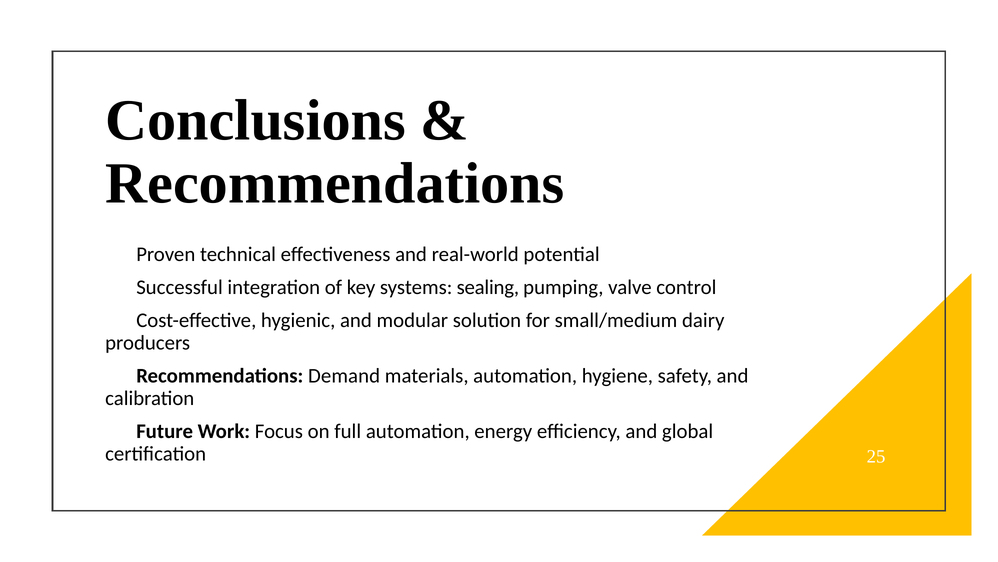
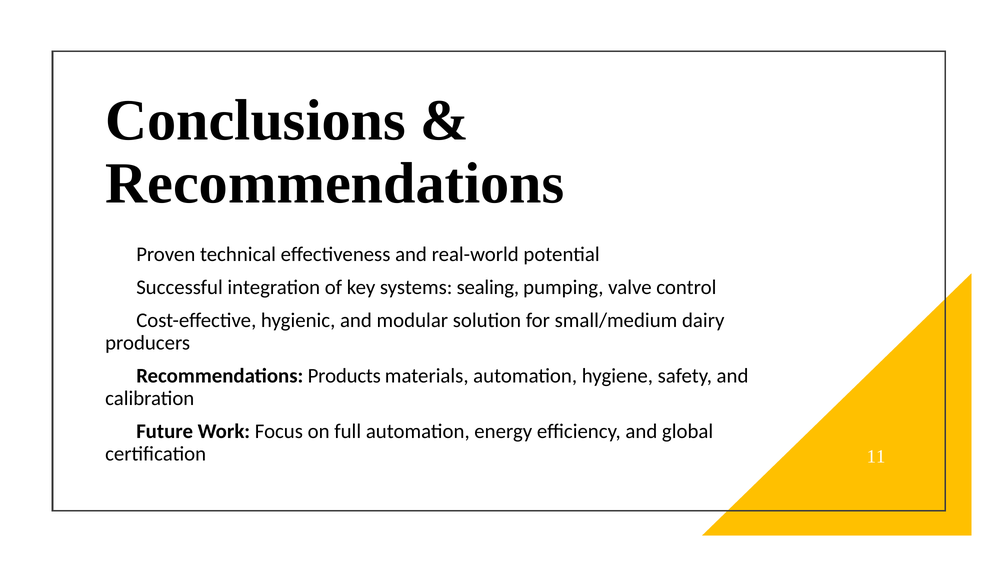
Demand: Demand -> Products
25: 25 -> 11
